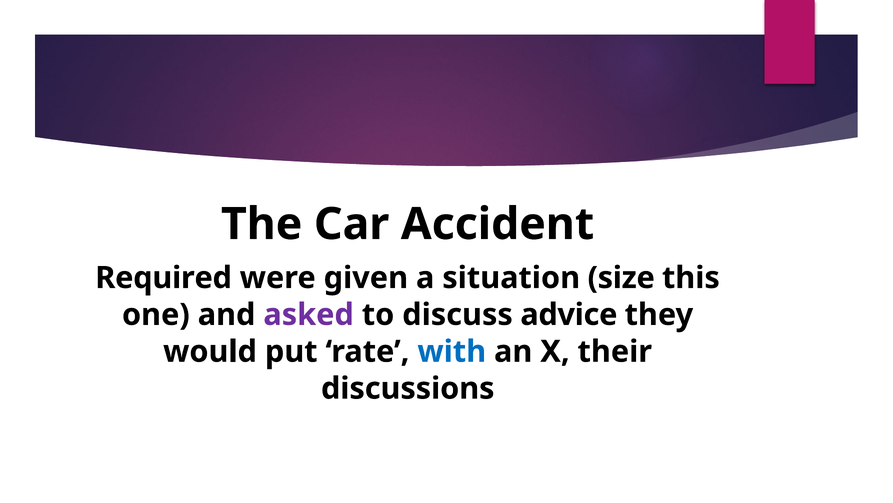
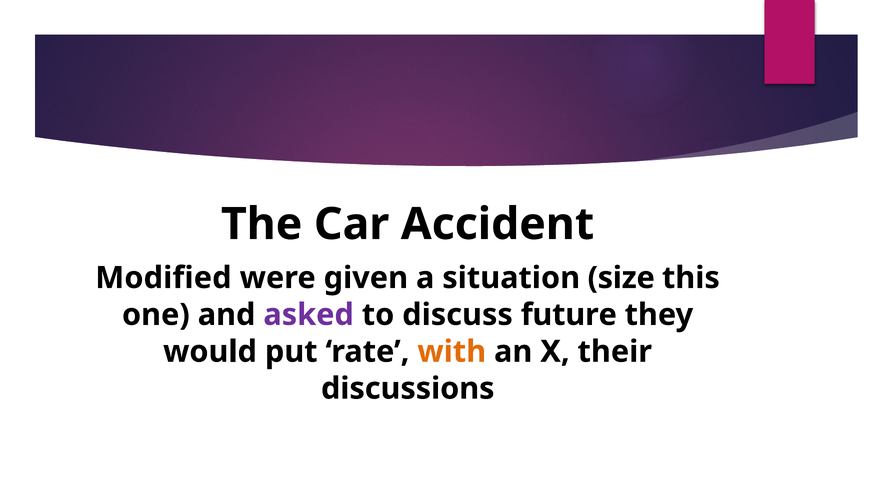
Required: Required -> Modified
advice: advice -> future
with colour: blue -> orange
